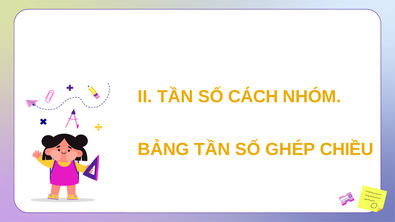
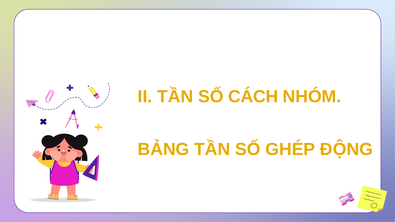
CHIỀU: CHIỀU -> ĐỘNG
